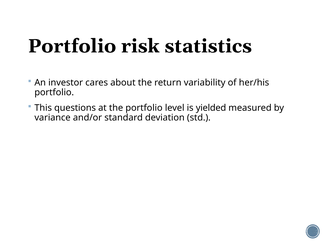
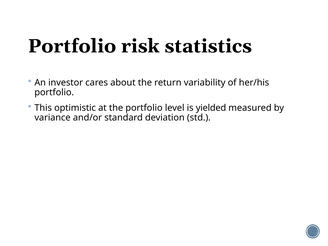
questions: questions -> optimistic
